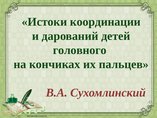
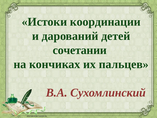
головного: головного -> сочетании
